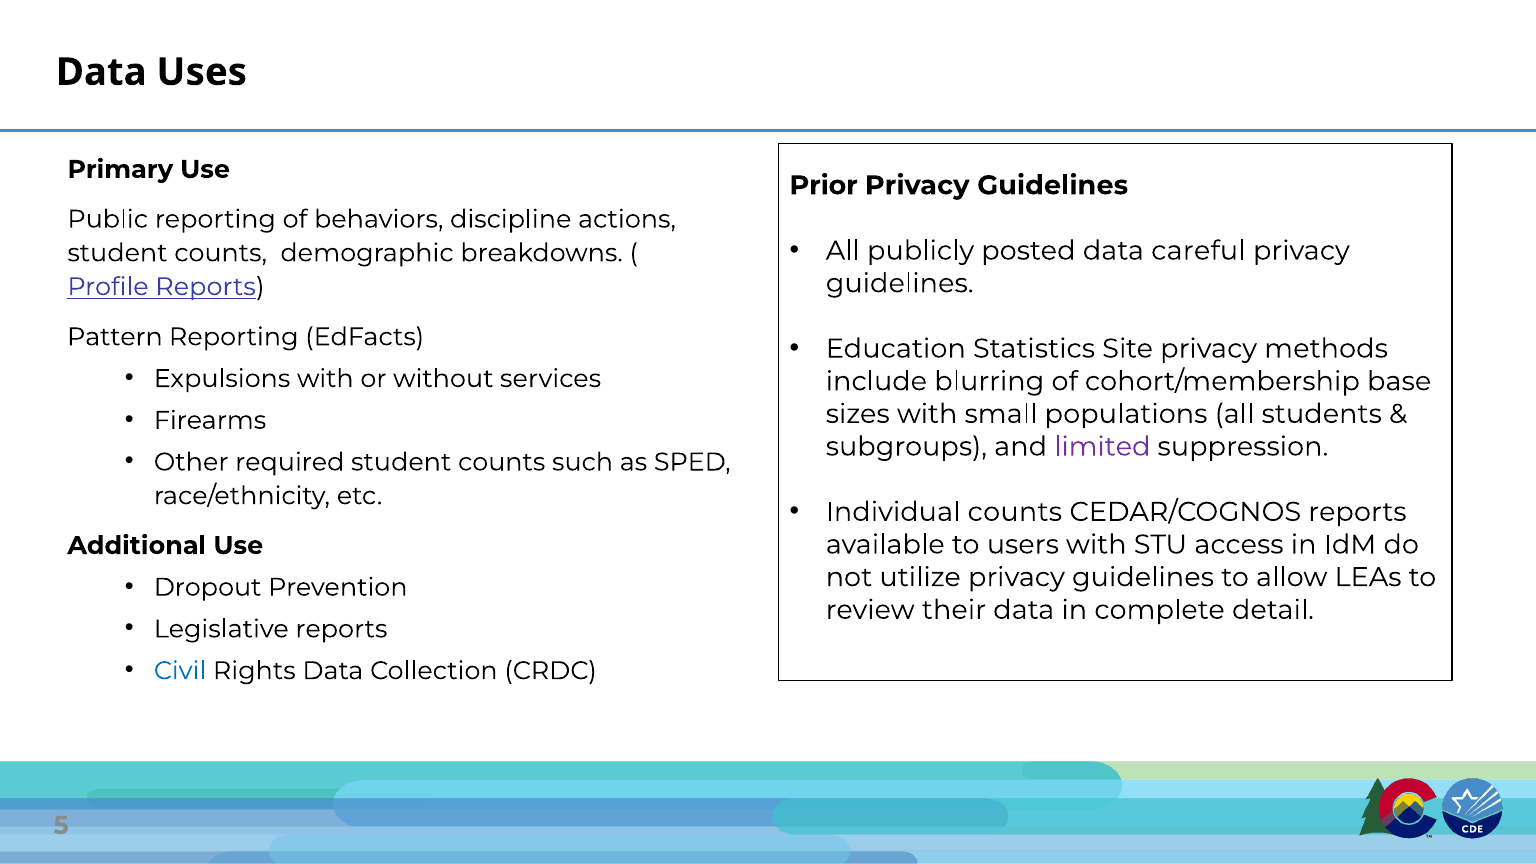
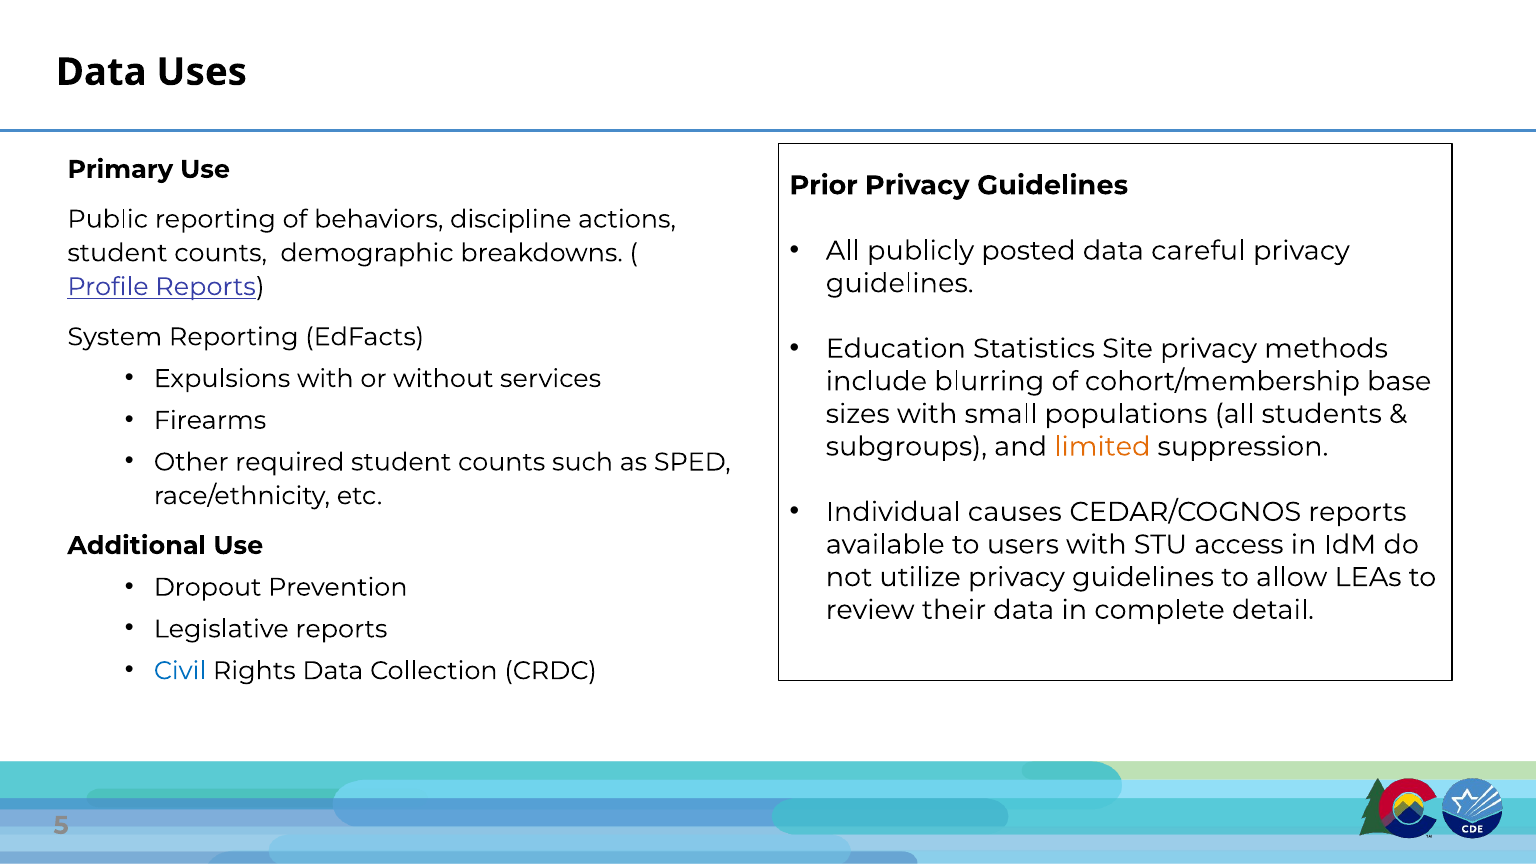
Pattern: Pattern -> System
limited colour: purple -> orange
Individual counts: counts -> causes
